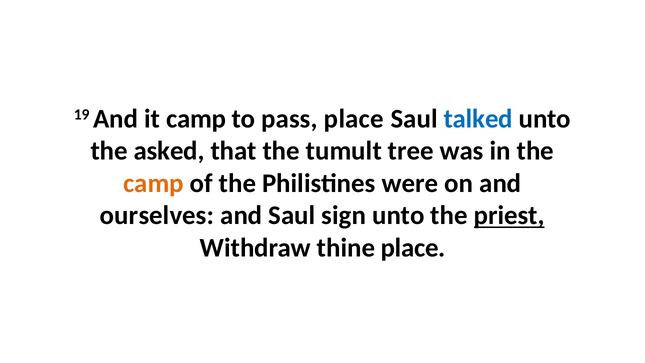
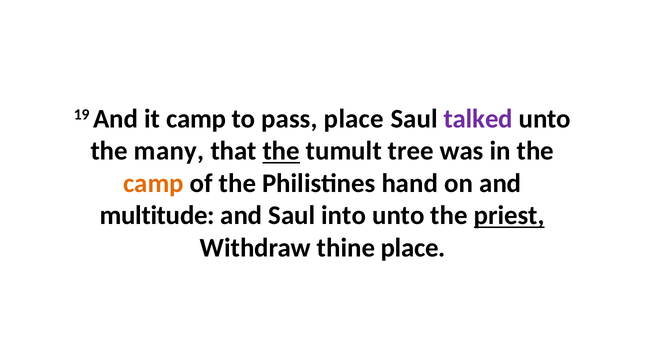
talked colour: blue -> purple
asked: asked -> many
the at (281, 151) underline: none -> present
were: were -> hand
ourselves: ourselves -> multitude
sign: sign -> into
